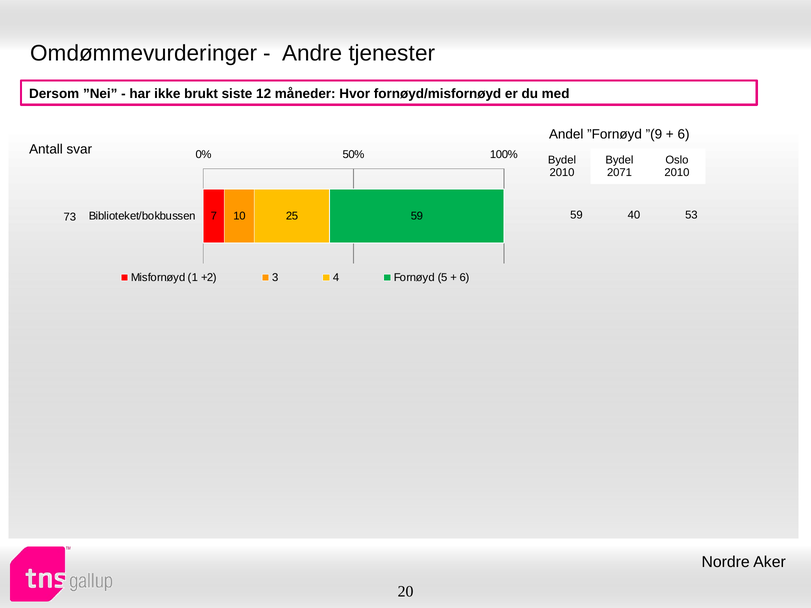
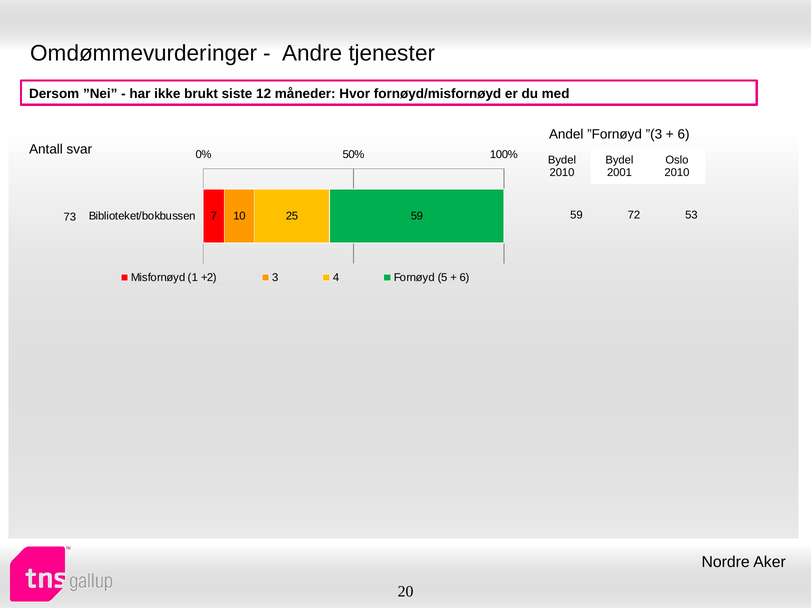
”(9: ”(9 -> ”(3
2071: 2071 -> 2001
40: 40 -> 72
